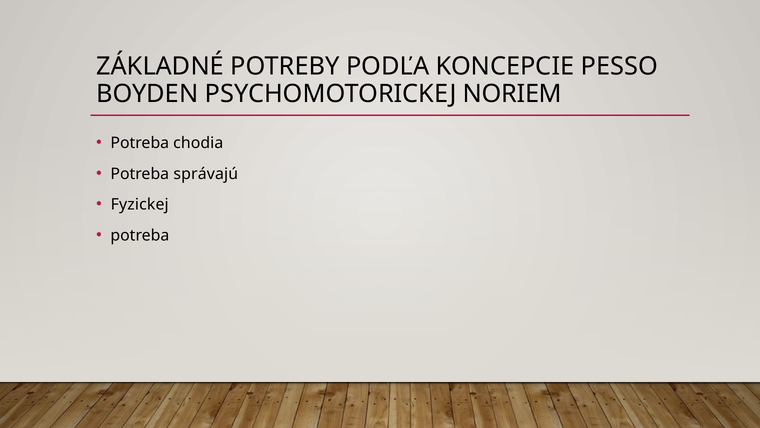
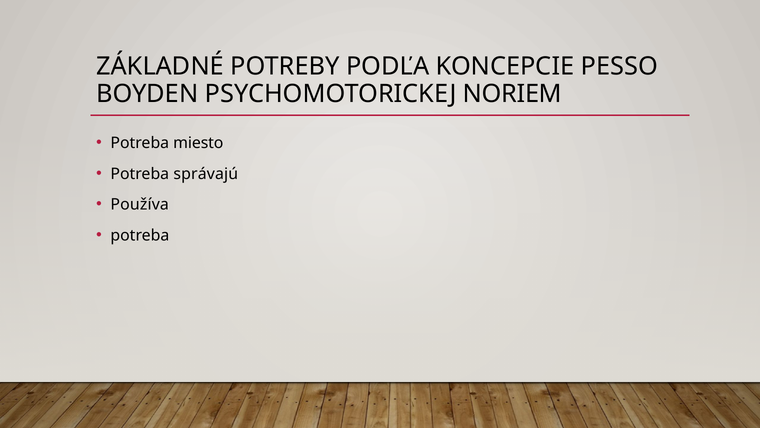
chodia: chodia -> miesto
Fyzickej: Fyzickej -> Používa
